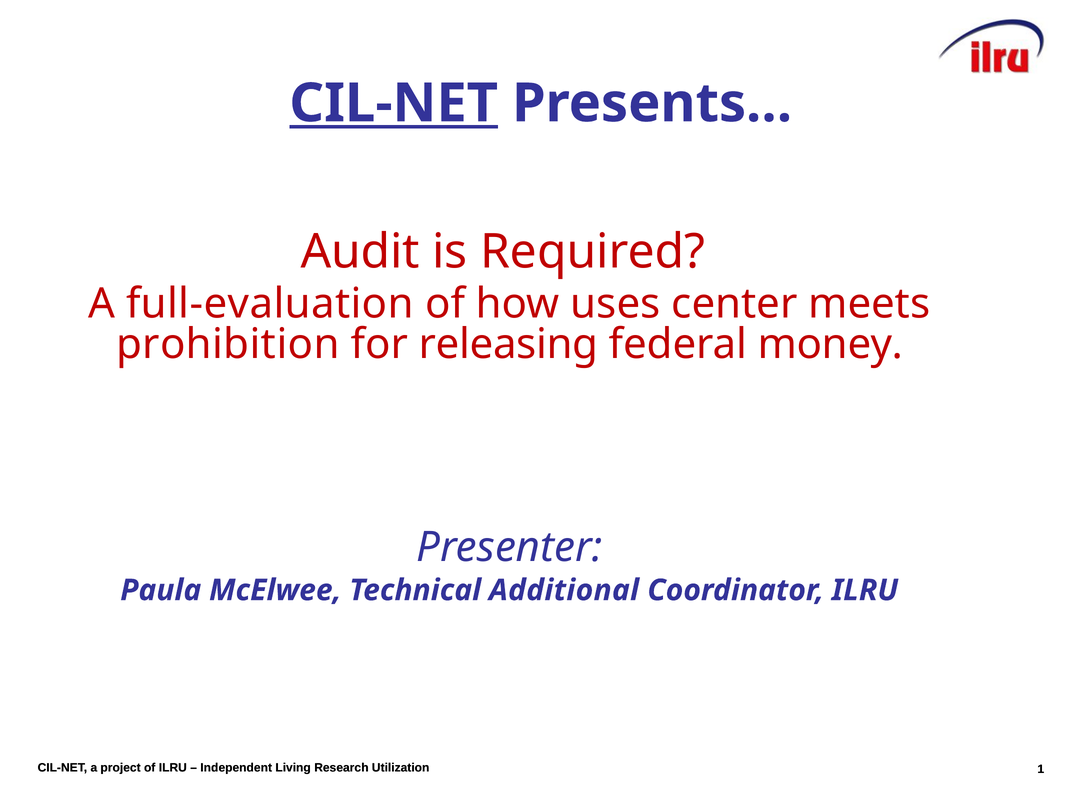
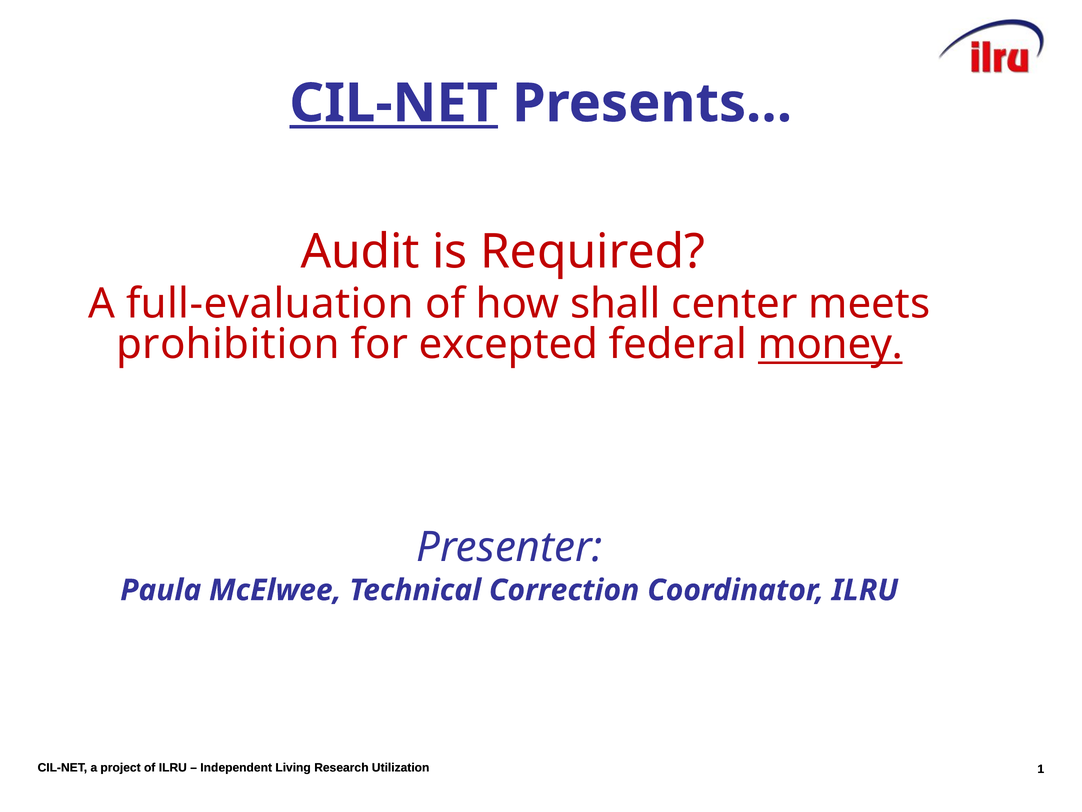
uses: uses -> shall
releasing: releasing -> excepted
money underline: none -> present
Additional: Additional -> Correction
